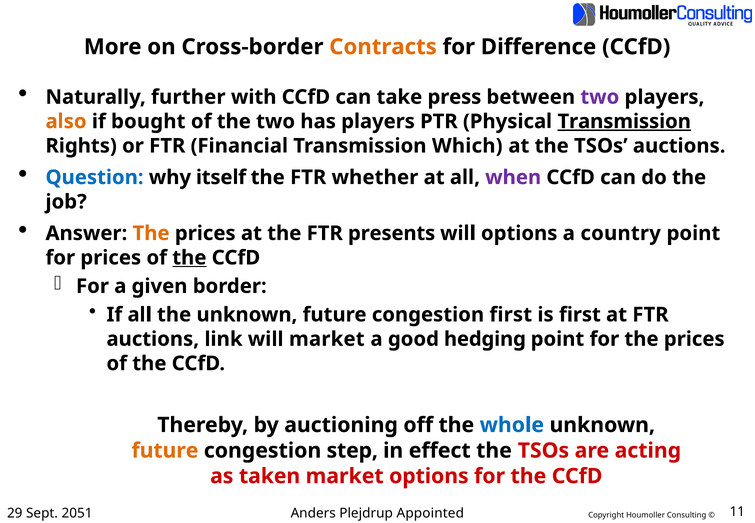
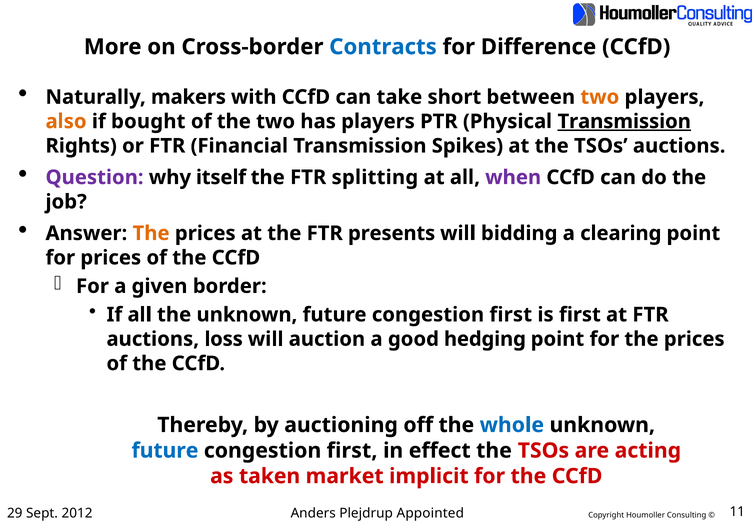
Contracts colour: orange -> blue
further: further -> makers
press: press -> short
two at (600, 97) colour: purple -> orange
Which: Which -> Spikes
Question colour: blue -> purple
whether: whether -> splitting
will options: options -> bidding
country: country -> clearing
the at (189, 258) underline: present -> none
link: link -> loss
will market: market -> auction
future at (165, 450) colour: orange -> blue
step at (352, 450): step -> first
market options: options -> implicit
2051: 2051 -> 2012
